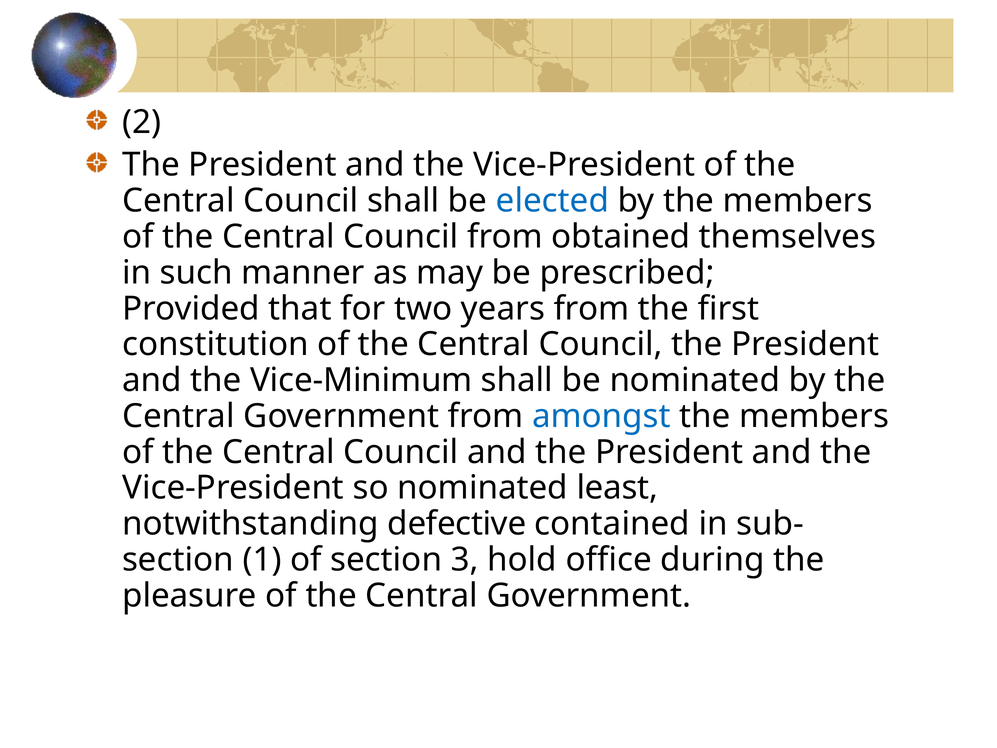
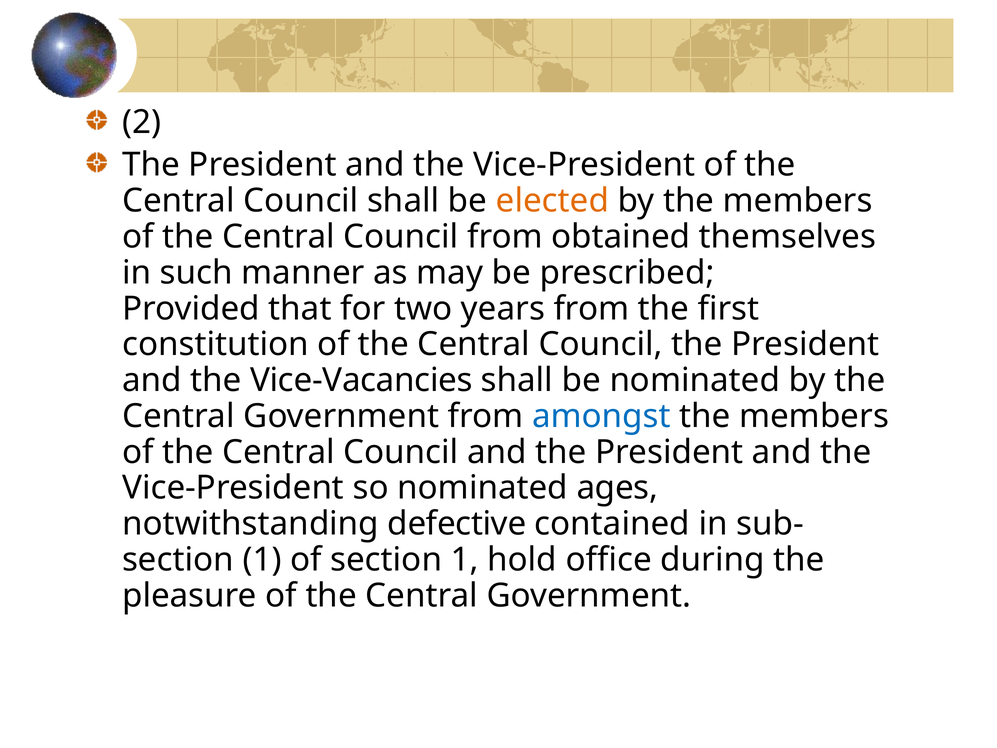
elected colour: blue -> orange
Vice-Minimum: Vice-Minimum -> Vice-Vacancies
least: least -> ages
of section 3: 3 -> 1
